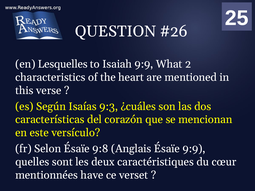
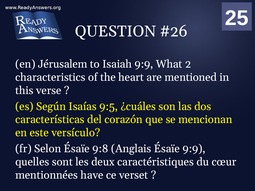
Lesquelles: Lesquelles -> Jérusalem
9:3: 9:3 -> 9:5
